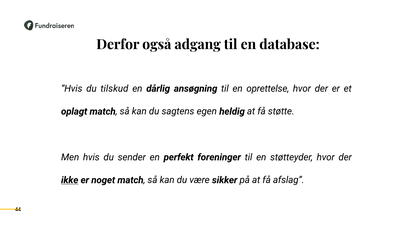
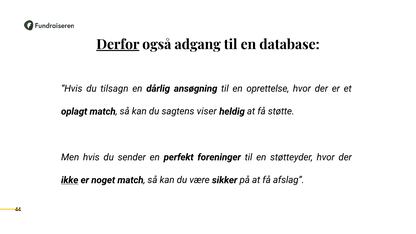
Derfor underline: none -> present
tilskud: tilskud -> tilsagn
egen: egen -> viser
